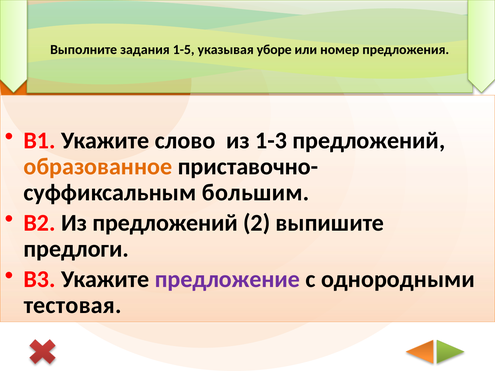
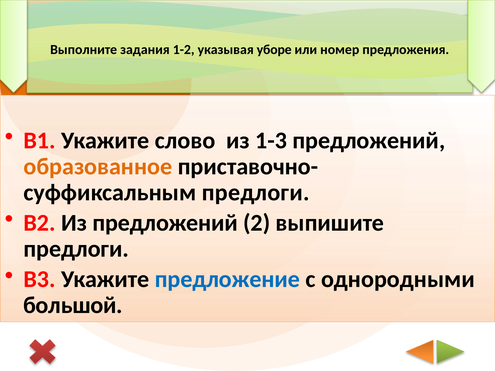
1-5: 1-5 -> 1-2
большим at (256, 193): большим -> предлоги
предложение colour: purple -> blue
тестовая: тестовая -> большой
